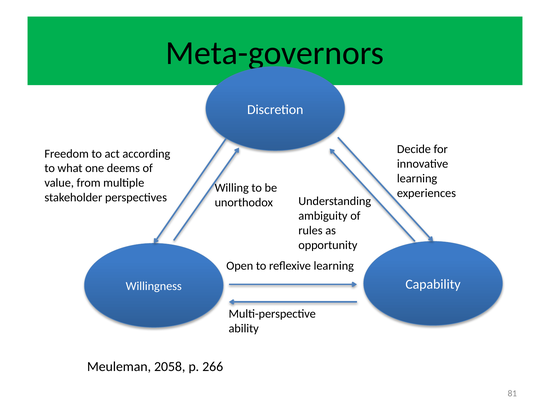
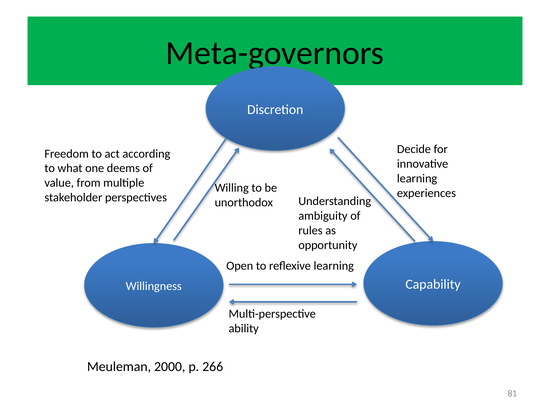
2058: 2058 -> 2000
